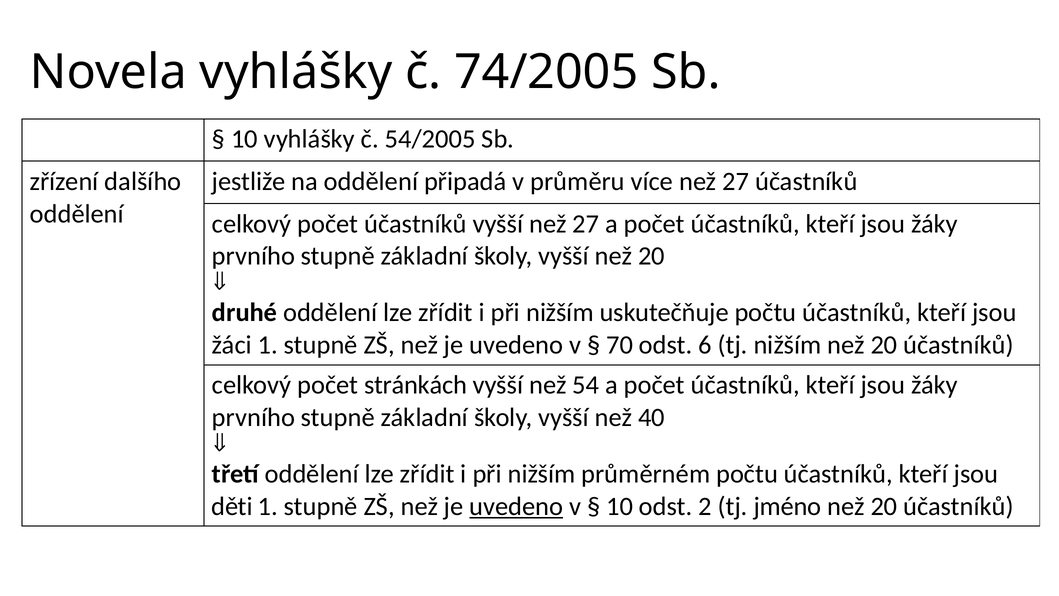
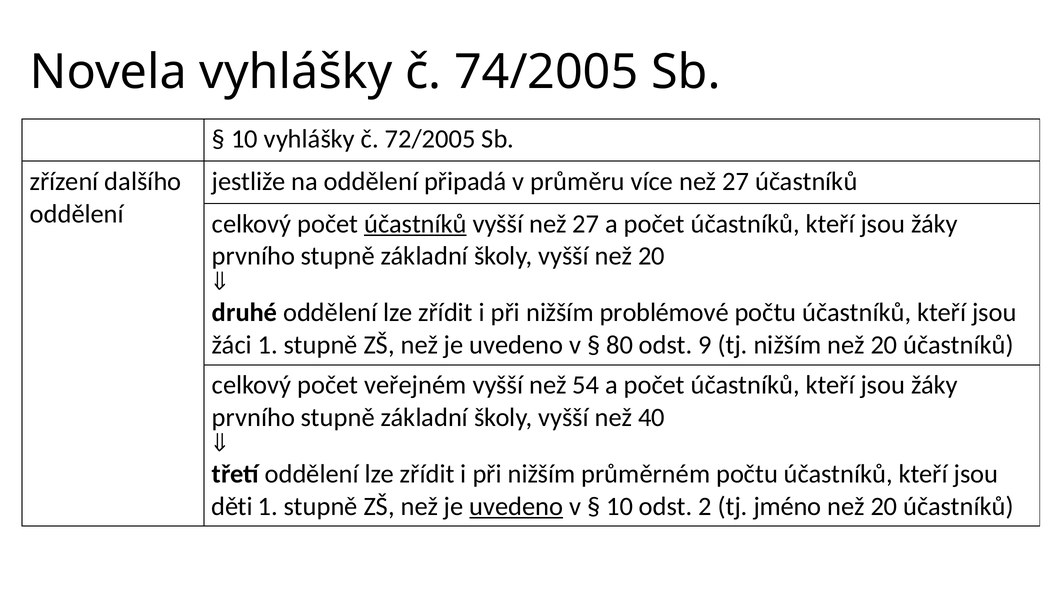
54/2005: 54/2005 -> 72/2005
účastníků at (415, 224) underline: none -> present
uskutečňuje: uskutečňuje -> problémové
70: 70 -> 80
6: 6 -> 9
stránkách: stránkách -> veřejném
